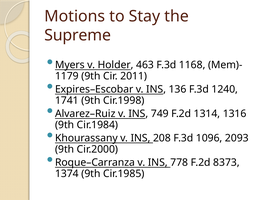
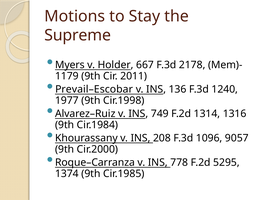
463: 463 -> 667
1168: 1168 -> 2178
Expires–Escobar: Expires–Escobar -> Prevail–Escobar
1741: 1741 -> 1977
2093: 2093 -> 9057
8373: 8373 -> 5295
